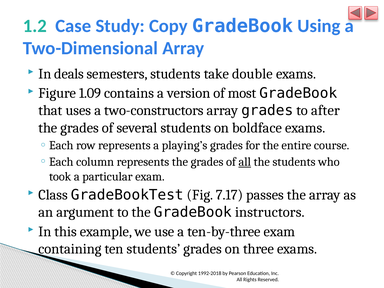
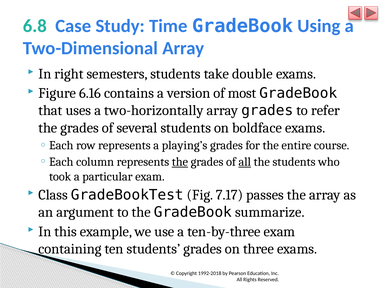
1.2: 1.2 -> 6.8
Copy: Copy -> Time
deals: deals -> right
1.09: 1.09 -> 6.16
two-constructors: two-constructors -> two-horizontally
after: after -> refer
the at (180, 162) underline: none -> present
instructors: instructors -> summarize
